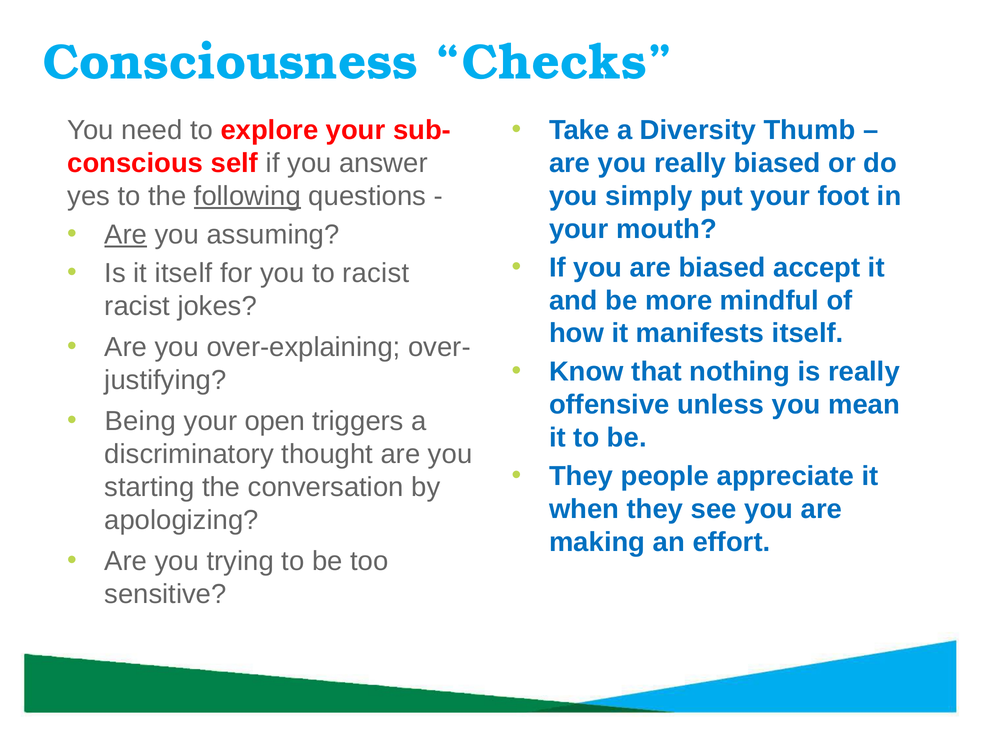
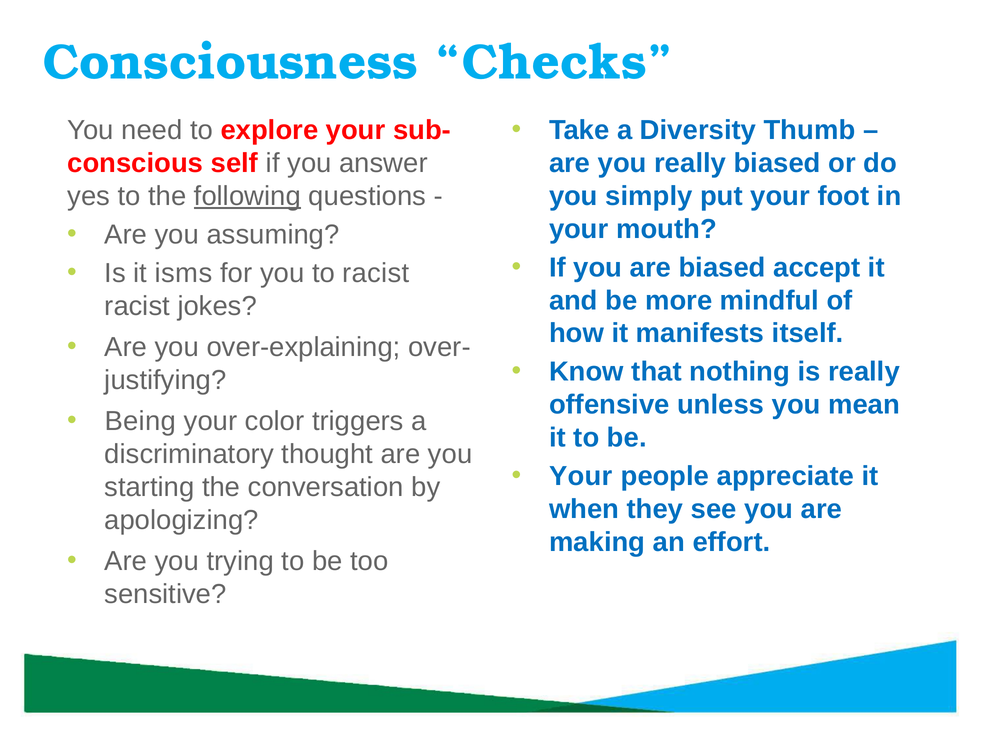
Are at (126, 235) underline: present -> none
it itself: itself -> isms
open: open -> color
They at (581, 476): They -> Your
